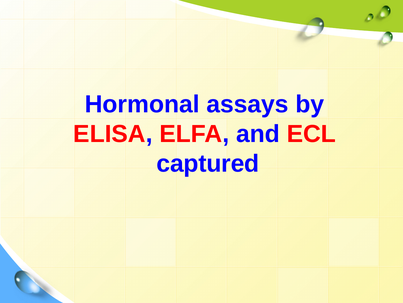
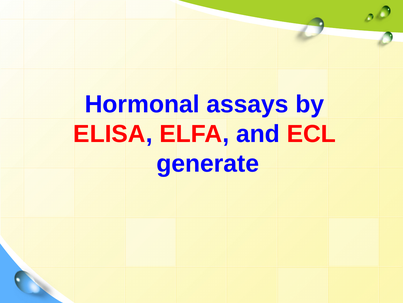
captured: captured -> generate
